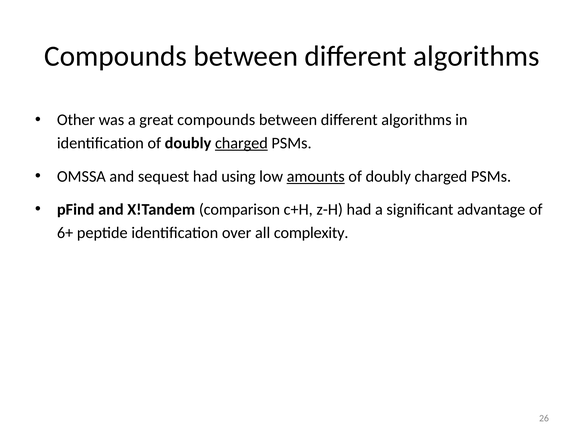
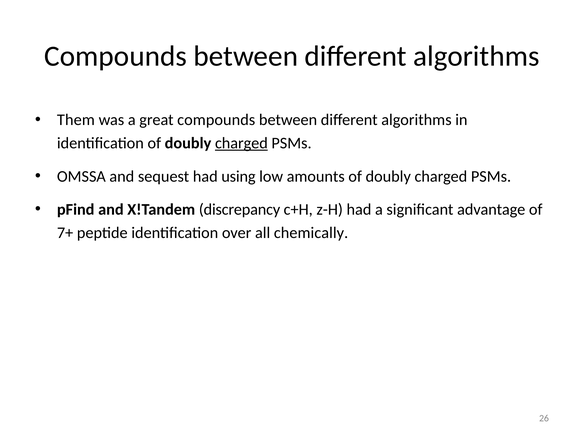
Other: Other -> Them
amounts underline: present -> none
comparison: comparison -> discrepancy
6+: 6+ -> 7+
complexity: complexity -> chemically
